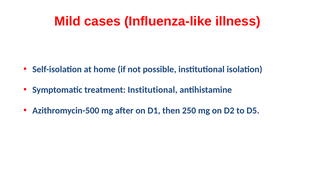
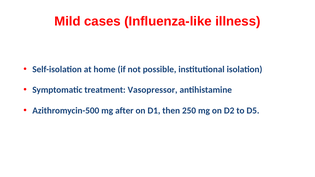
treatment Institutional: Institutional -> Vasopressor
